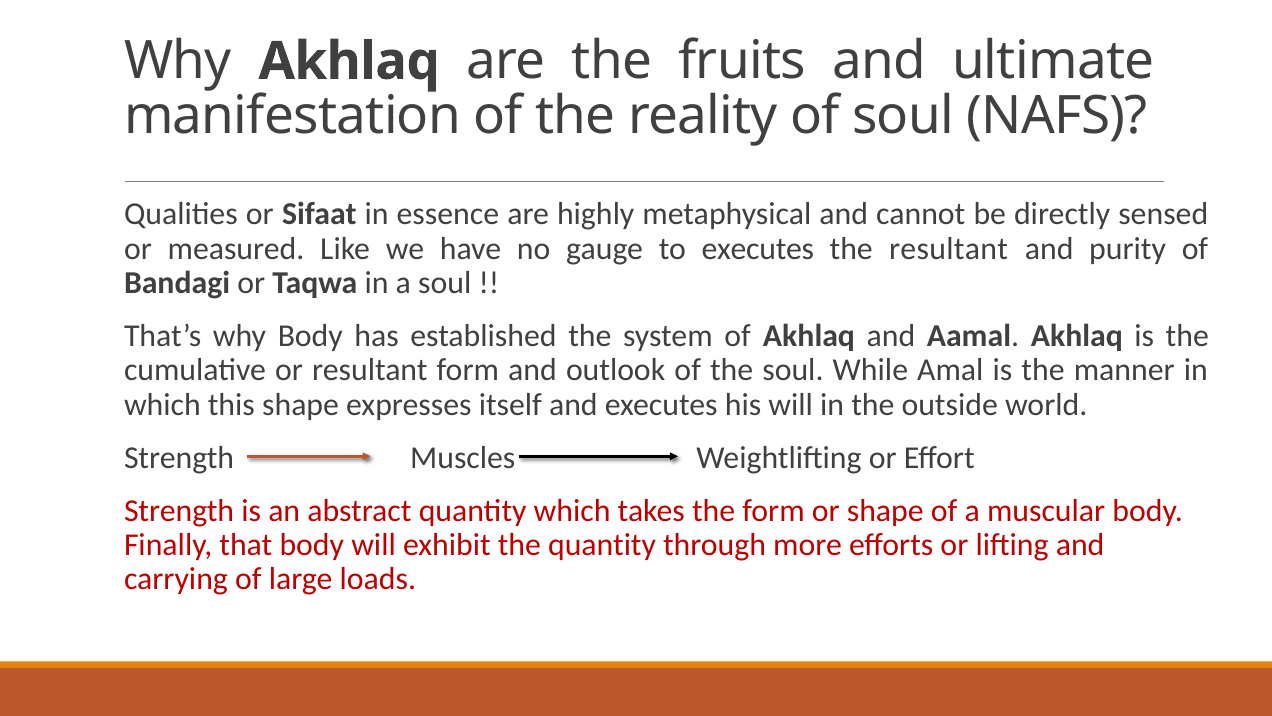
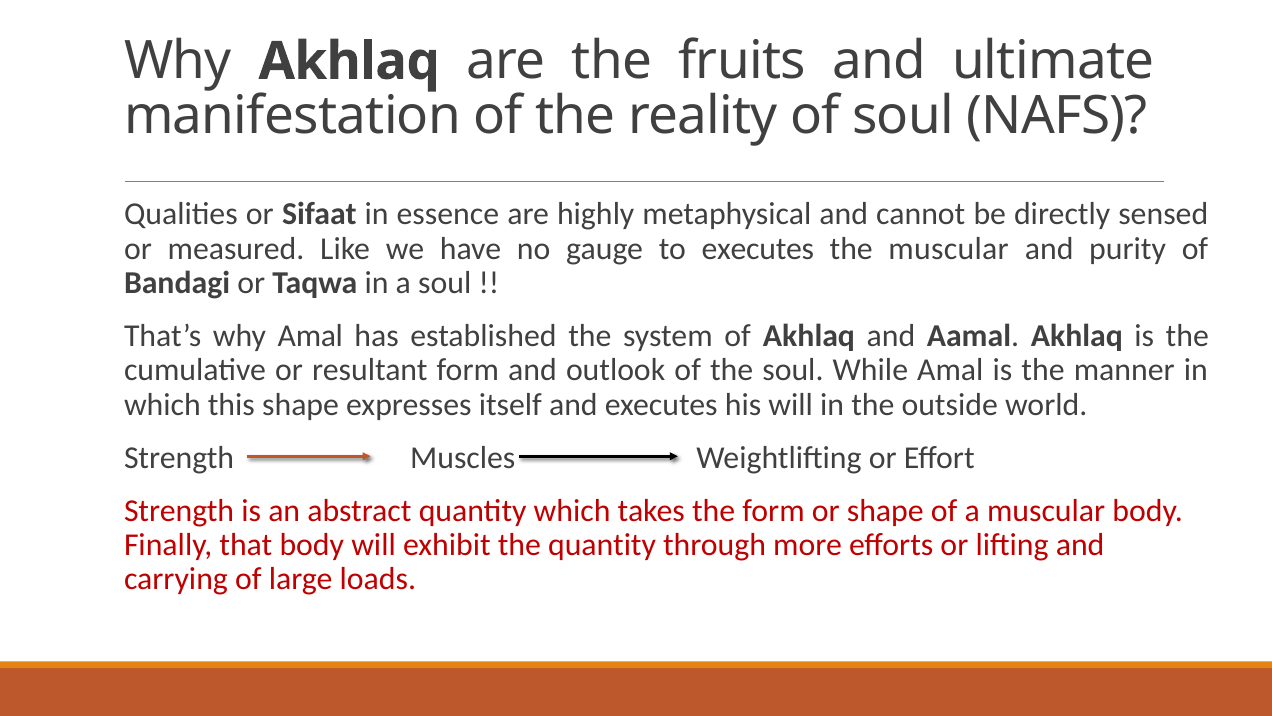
the resultant: resultant -> muscular
why Body: Body -> Amal
